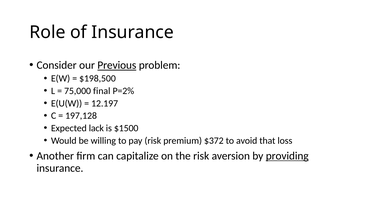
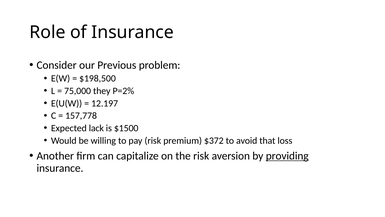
Previous underline: present -> none
final: final -> they
197,128: 197,128 -> 157,778
